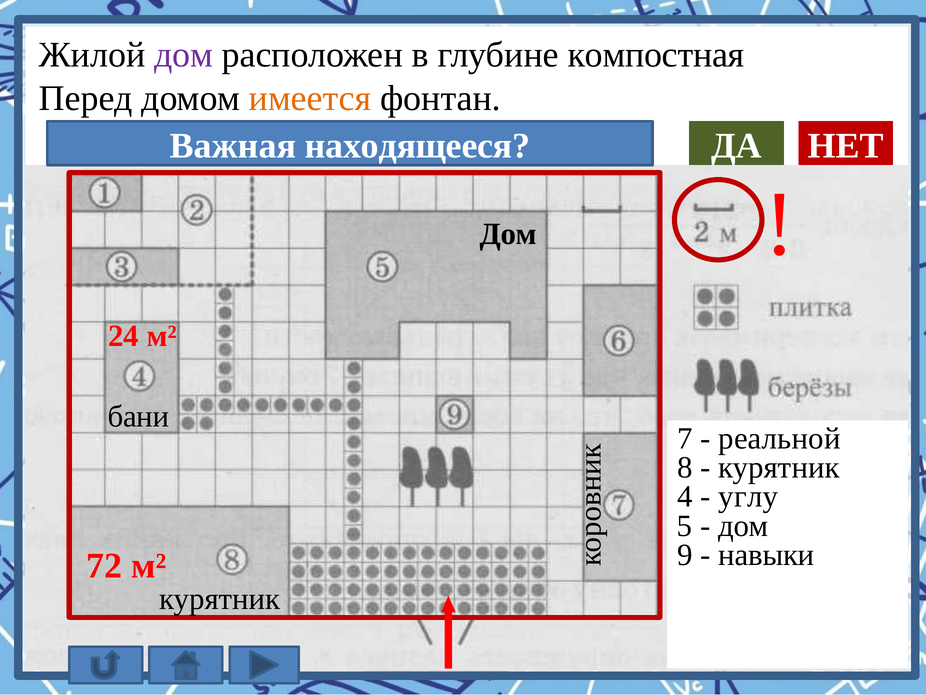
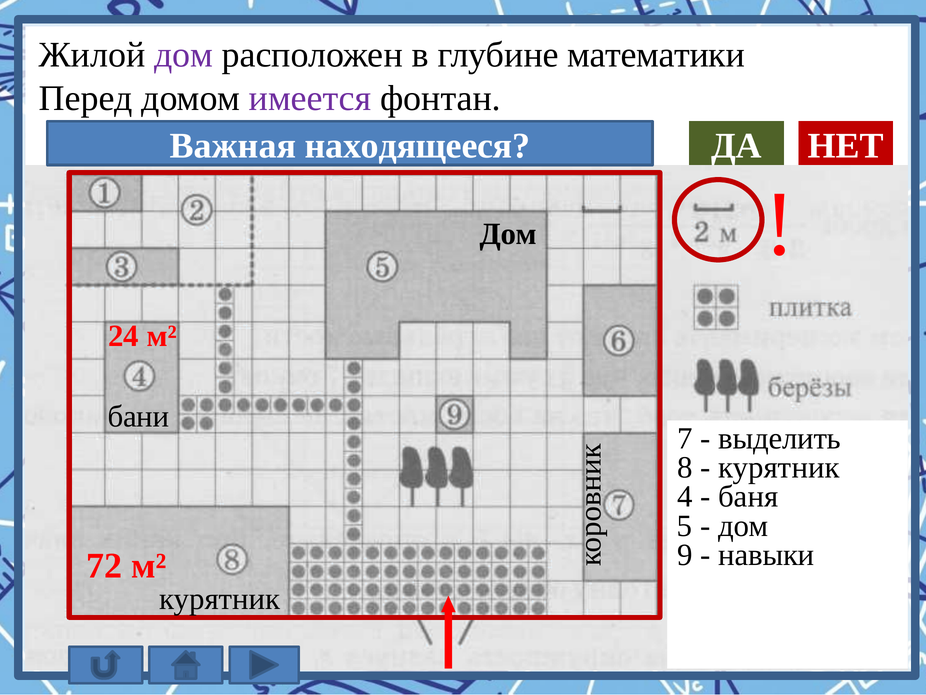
компостная: компостная -> математики
имеется colour: orange -> purple
реальной: реальной -> выделить
углу: углу -> баня
